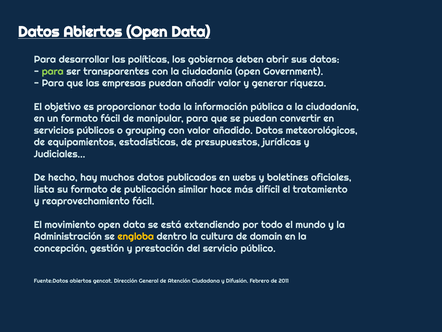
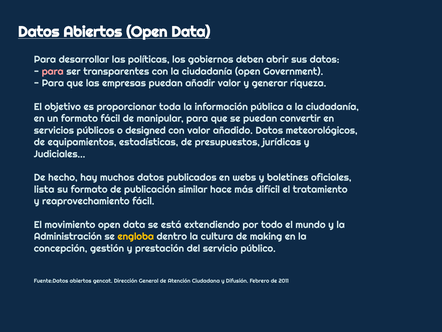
para at (53, 71) colour: light green -> pink
grouping: grouping -> designed
domain: domain -> making
